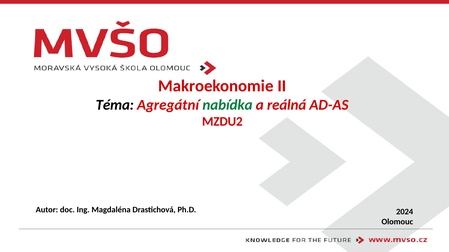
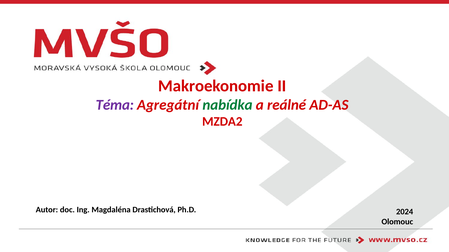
Téma colour: black -> purple
reálná: reálná -> reálné
MZDU2: MZDU2 -> MZDA2
